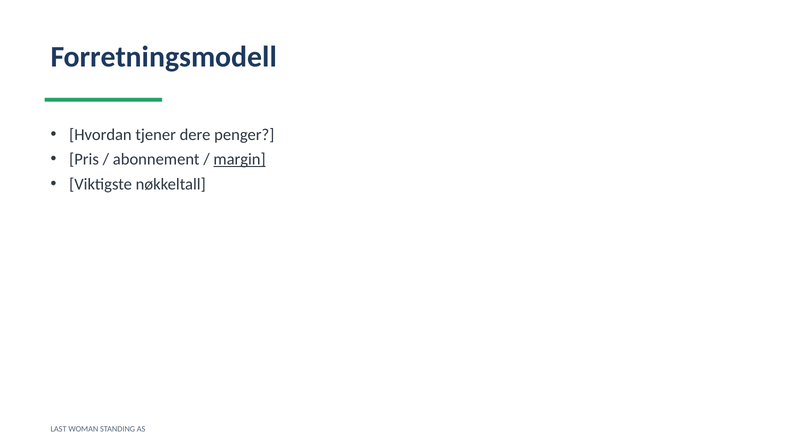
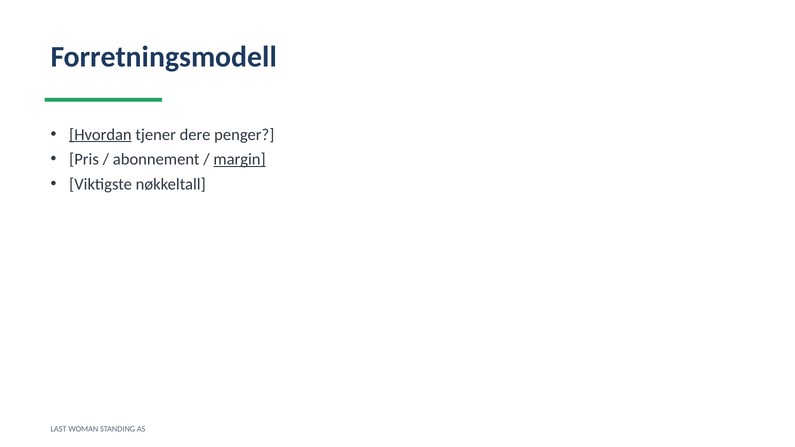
Hvordan underline: none -> present
